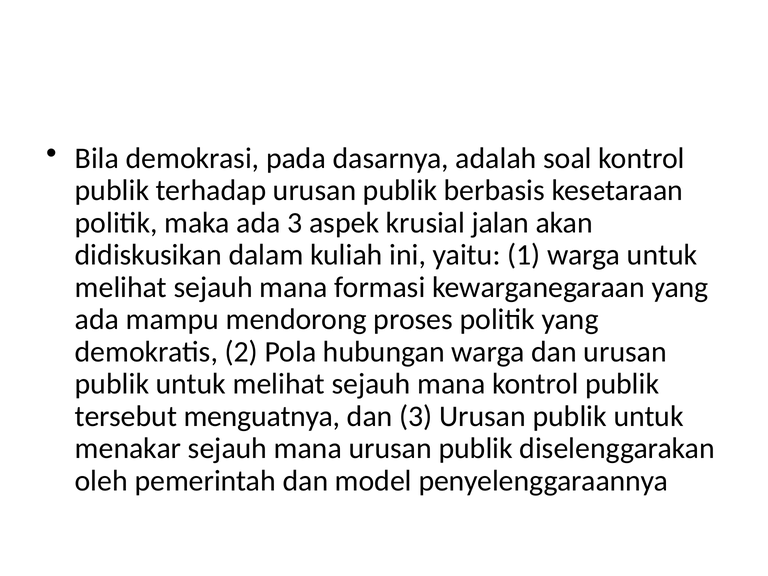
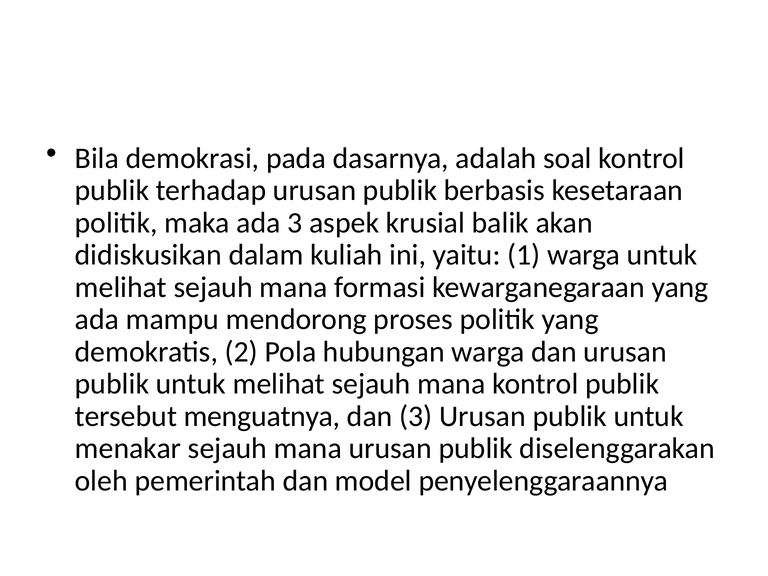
jalan: jalan -> balik
